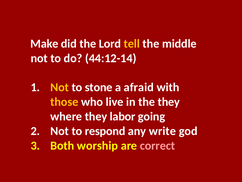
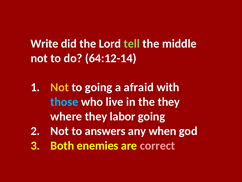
Make: Make -> Write
tell colour: yellow -> light green
44:12-14: 44:12-14 -> 64:12-14
to stone: stone -> going
those colour: yellow -> light blue
respond: respond -> answers
write: write -> when
worship: worship -> enemies
